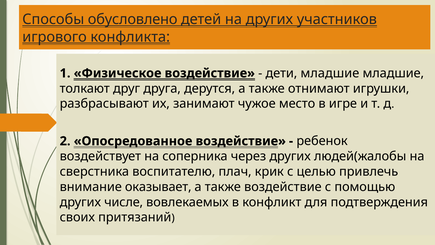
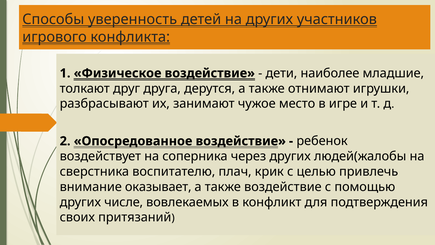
обусловлено: обусловлено -> уверенность
дети младшие: младшие -> наиболее
